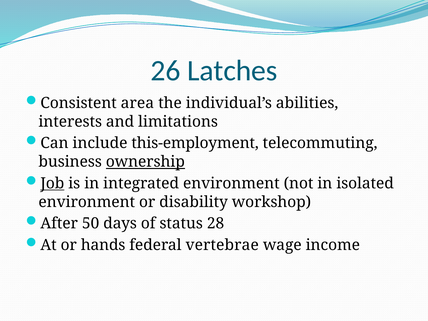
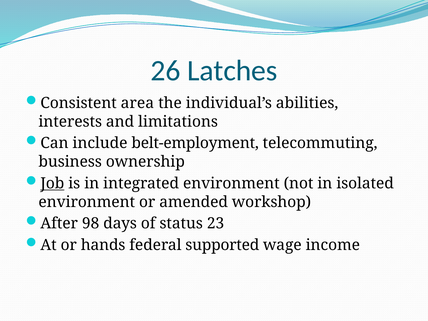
this-employment: this-employment -> belt-employment
ownership underline: present -> none
disability: disability -> amended
50: 50 -> 98
28: 28 -> 23
vertebrae: vertebrae -> supported
